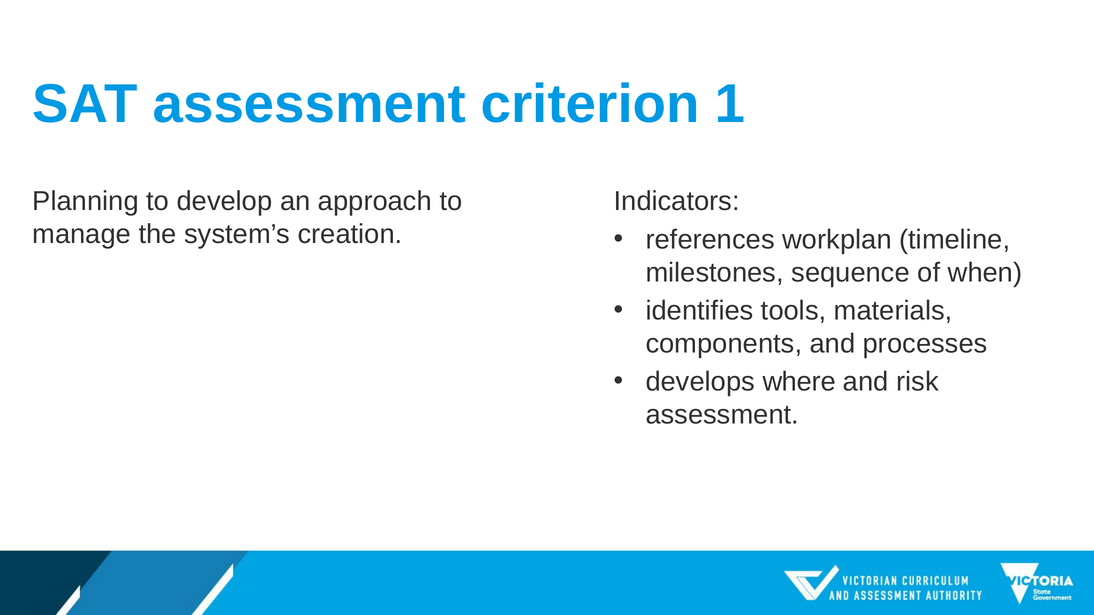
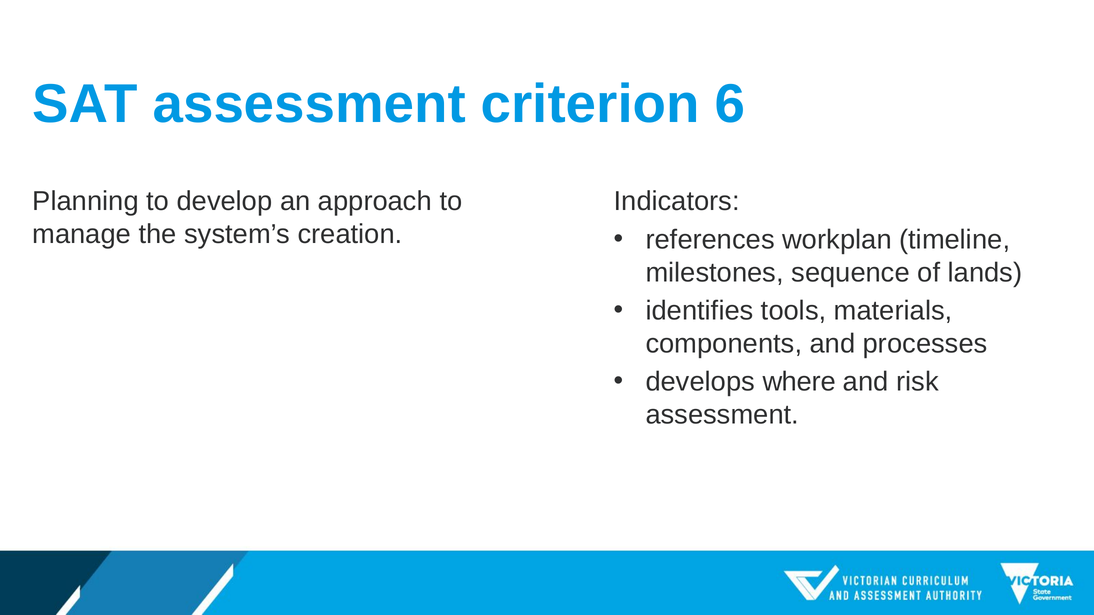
1: 1 -> 6
when: when -> lands
